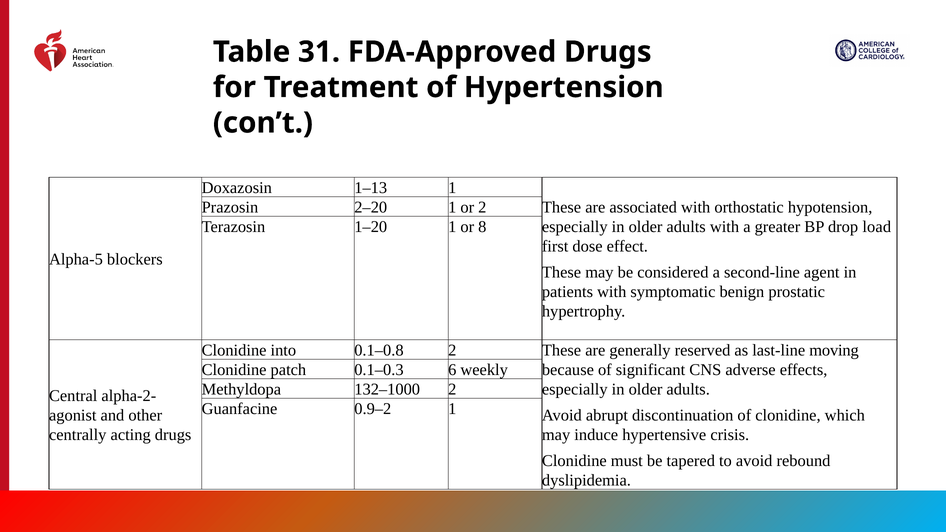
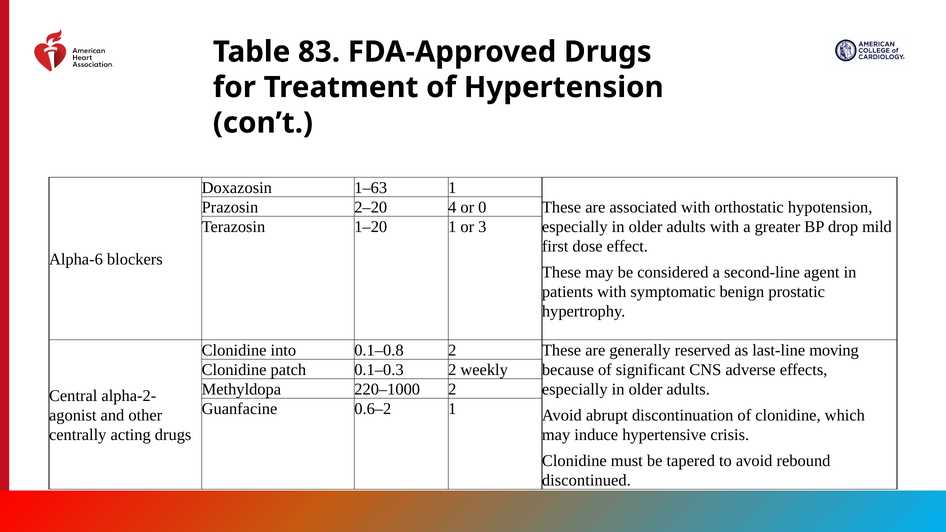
31: 31 -> 83
1–13: 1–13 -> 1–63
2–20 1: 1 -> 4
or 2: 2 -> 0
8: 8 -> 3
load: load -> mild
Alpha-5: Alpha-5 -> Alpha-6
0.1–0.3 6: 6 -> 2
132–1000: 132–1000 -> 220–1000
0.9–2: 0.9–2 -> 0.6–2
dyslipidemia: dyslipidemia -> discontinued
